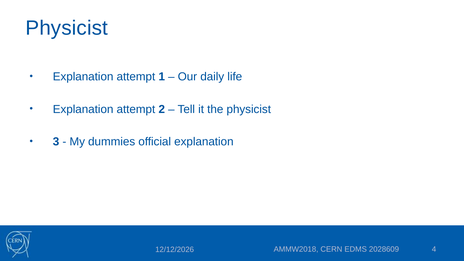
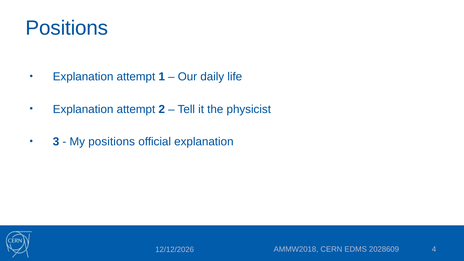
Physicist at (67, 28): Physicist -> Positions
My dummies: dummies -> positions
